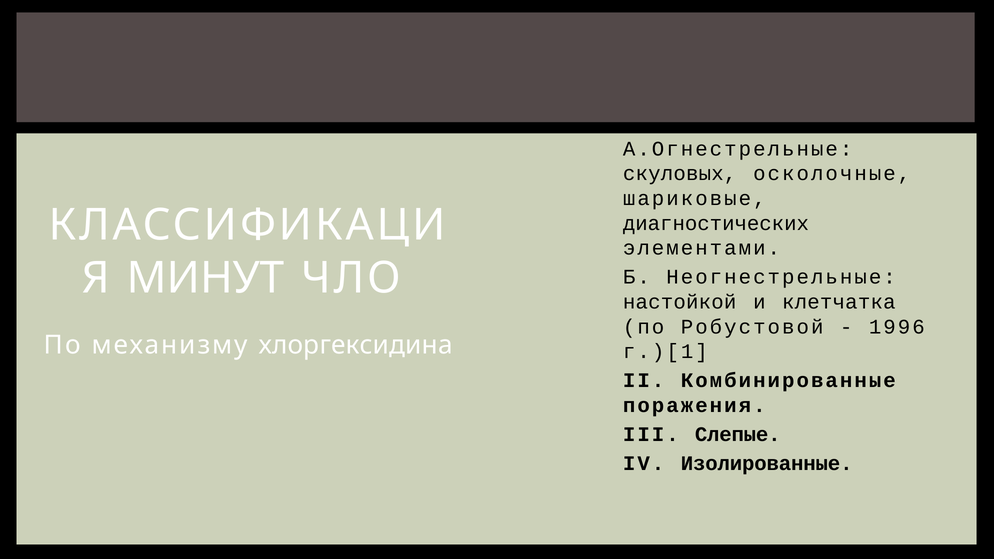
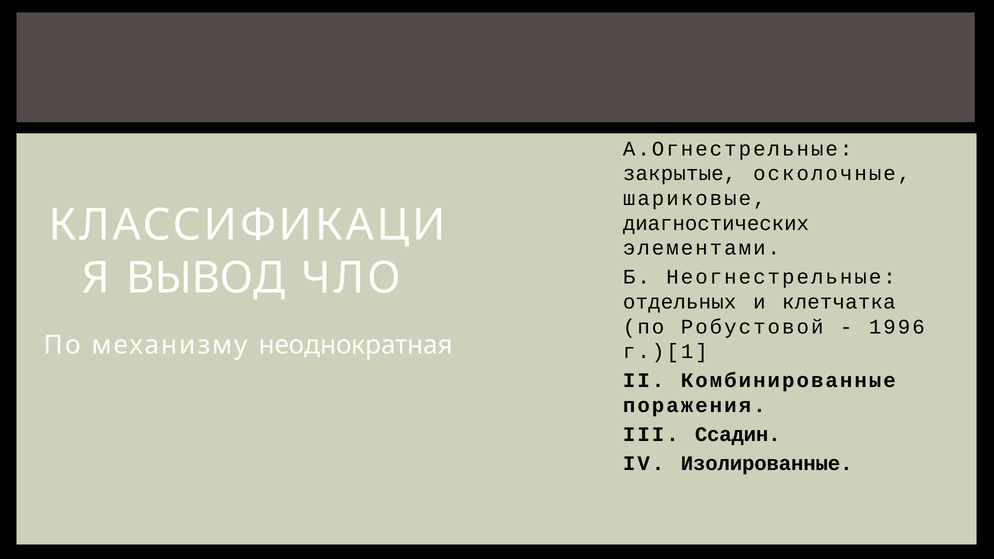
скуловых: скуловых -> закрытые
МИНУТ: МИНУТ -> ВЫВОД
настойкой: настойкой -> отдельных
хлоргексидина: хлоргексидина -> неоднократная
Слепые: Слепые -> Ссадин
